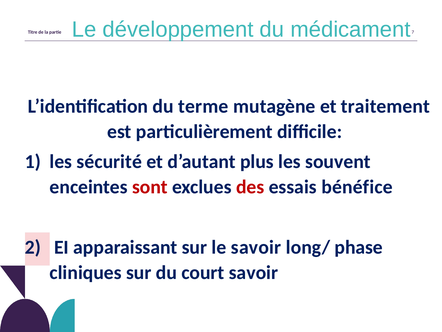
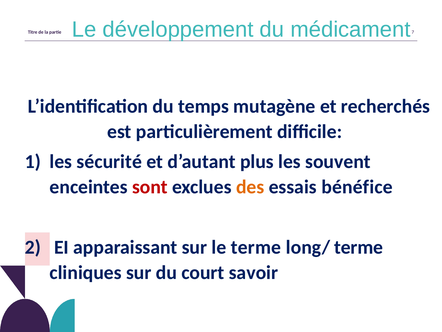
terme: terme -> temps
traitement: traitement -> recherchés
des colour: red -> orange
le savoir: savoir -> terme
long/ phase: phase -> terme
